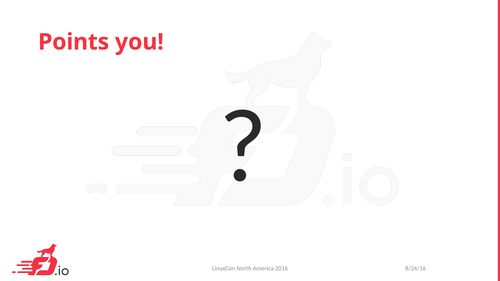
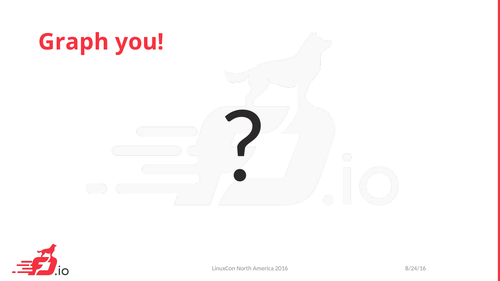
Points: Points -> Graph
